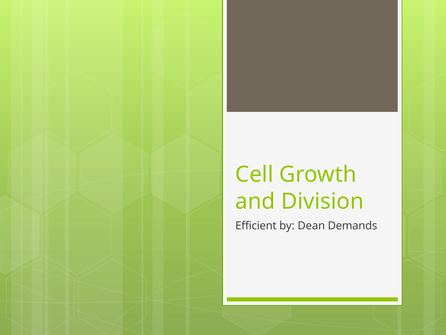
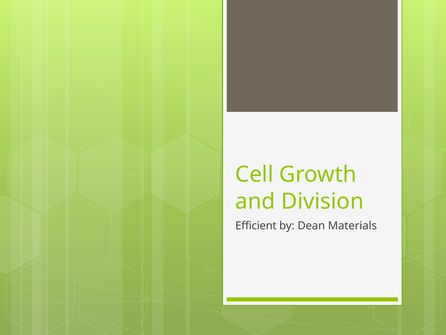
Demands: Demands -> Materials
